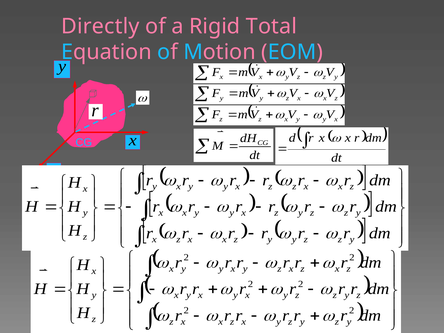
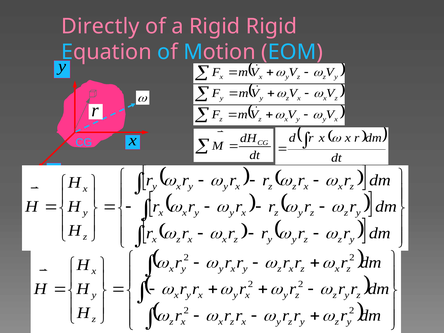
Rigid Total: Total -> Rigid
